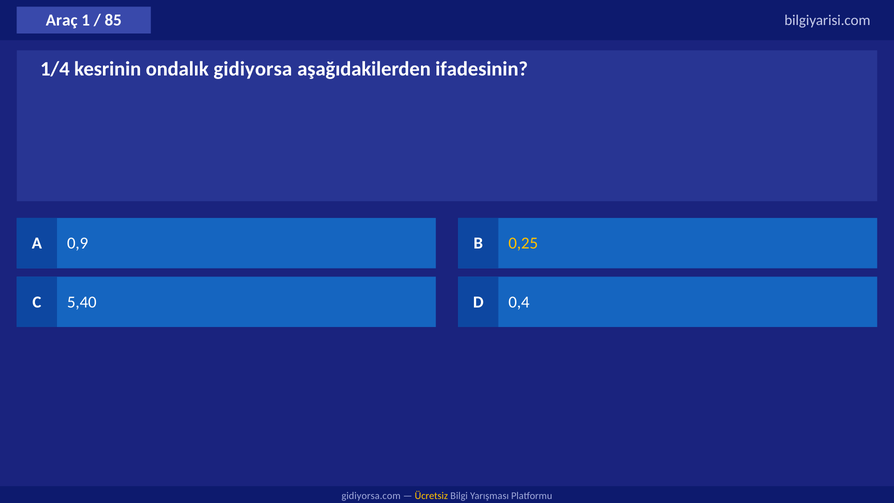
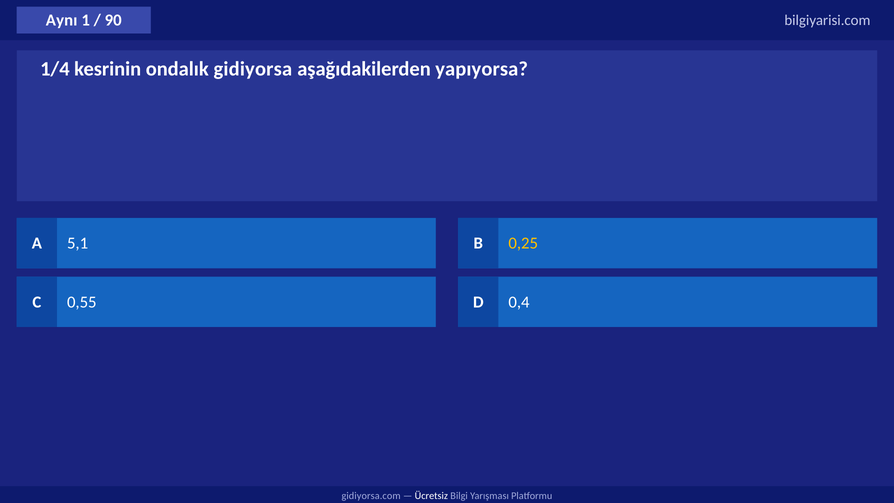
Araç: Araç -> Aynı
85: 85 -> 90
ifadesinin: ifadesinin -> yapıyorsa
0,9: 0,9 -> 5,1
5,40: 5,40 -> 0,55
Ücretsiz colour: yellow -> white
